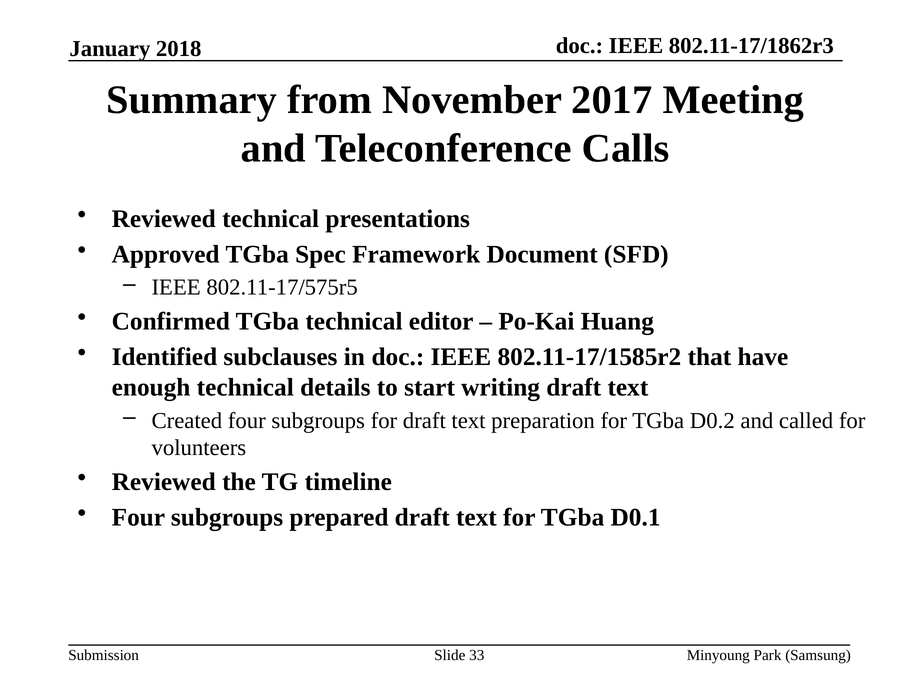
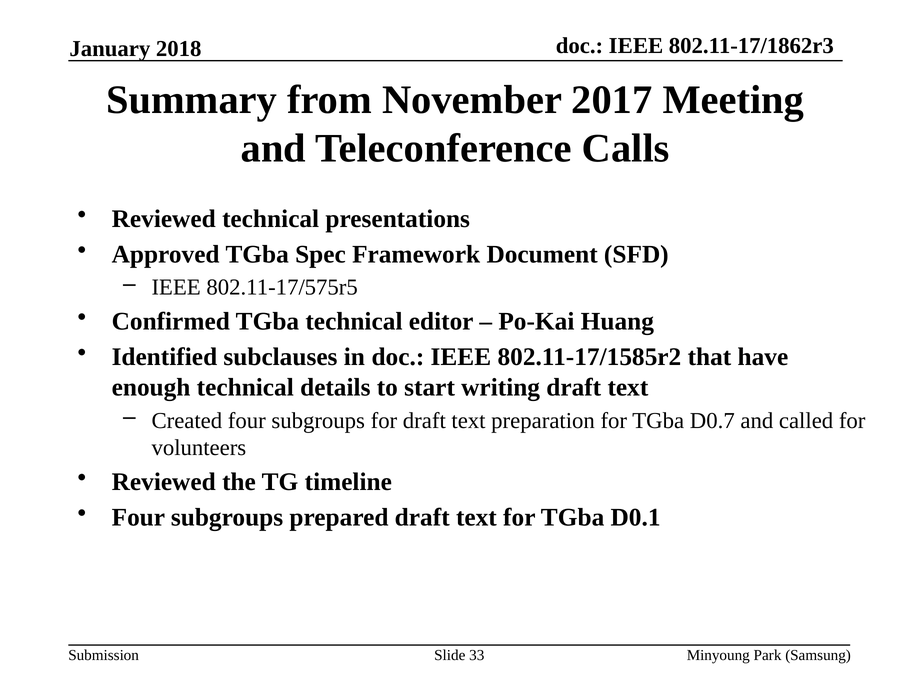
D0.2: D0.2 -> D0.7
